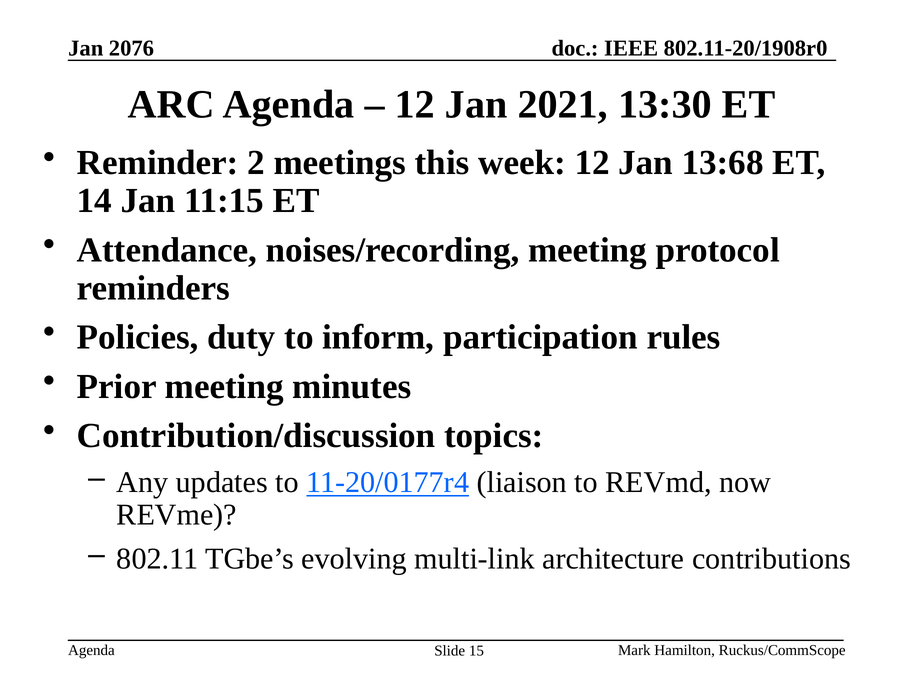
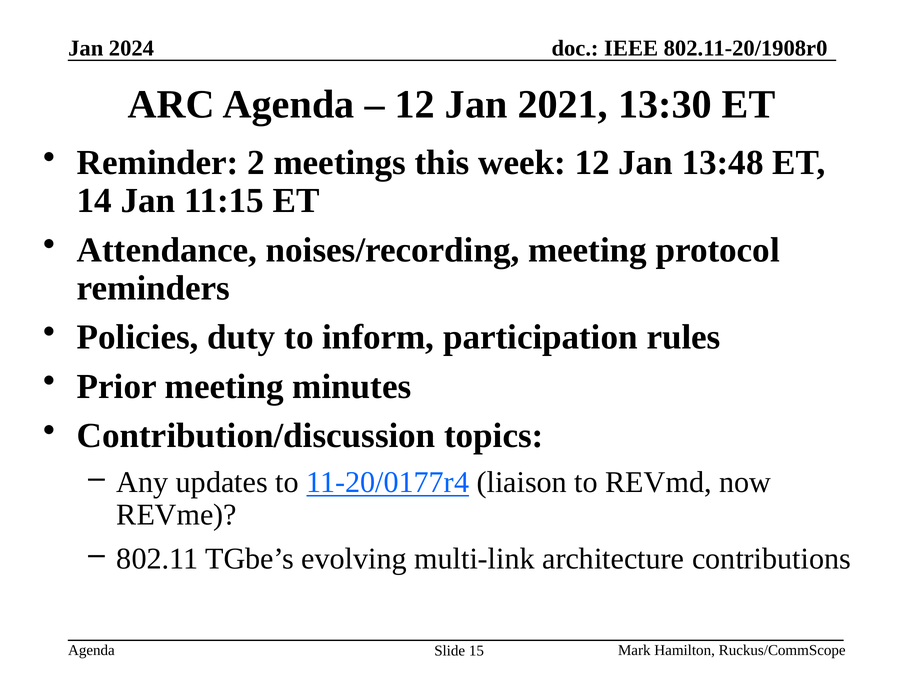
2076: 2076 -> 2024
13:68: 13:68 -> 13:48
